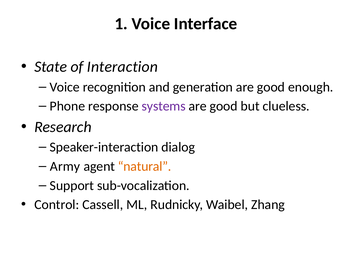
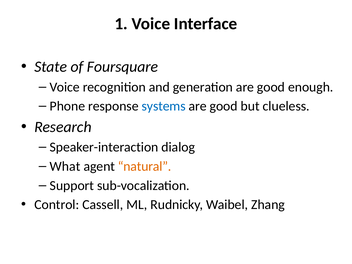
Interaction: Interaction -> Foursquare
systems colour: purple -> blue
Army: Army -> What
